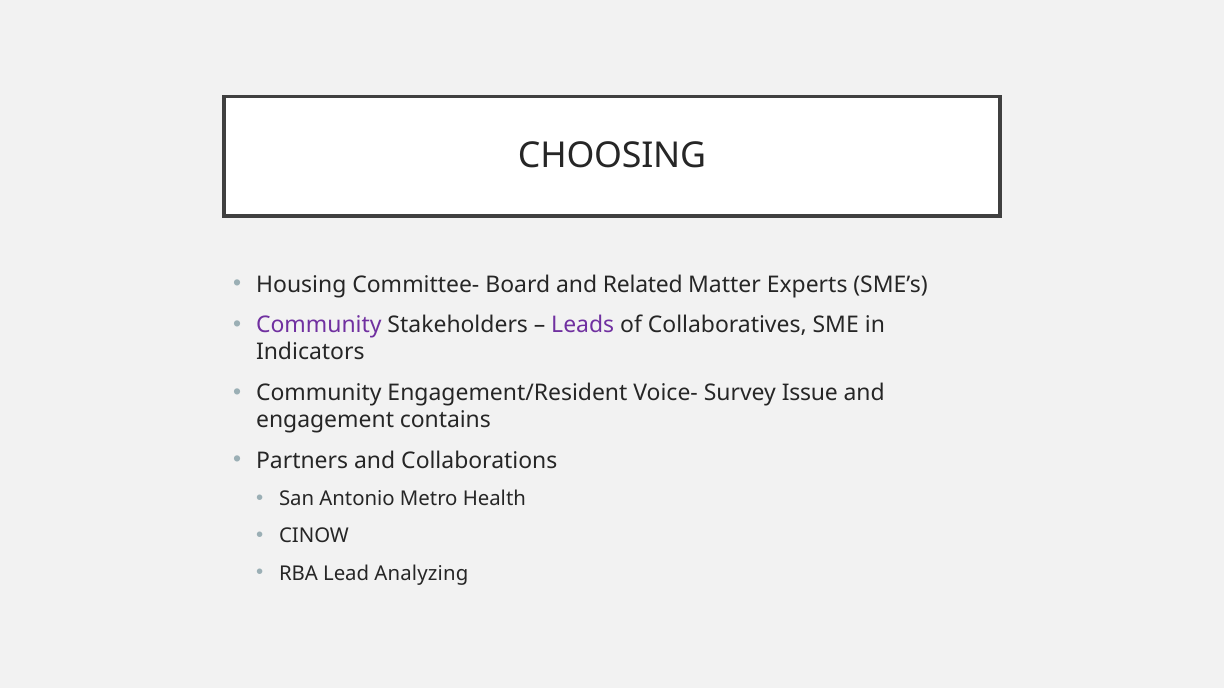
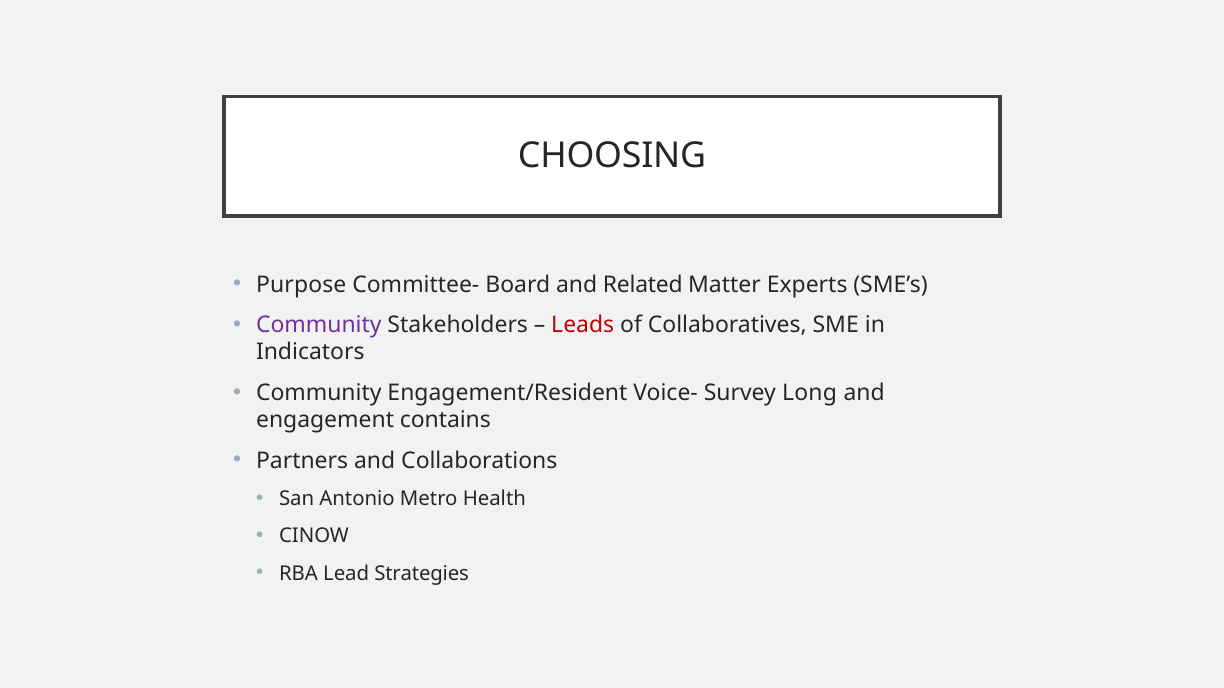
Housing: Housing -> Purpose
Leads colour: purple -> red
Issue: Issue -> Long
Analyzing: Analyzing -> Strategies
